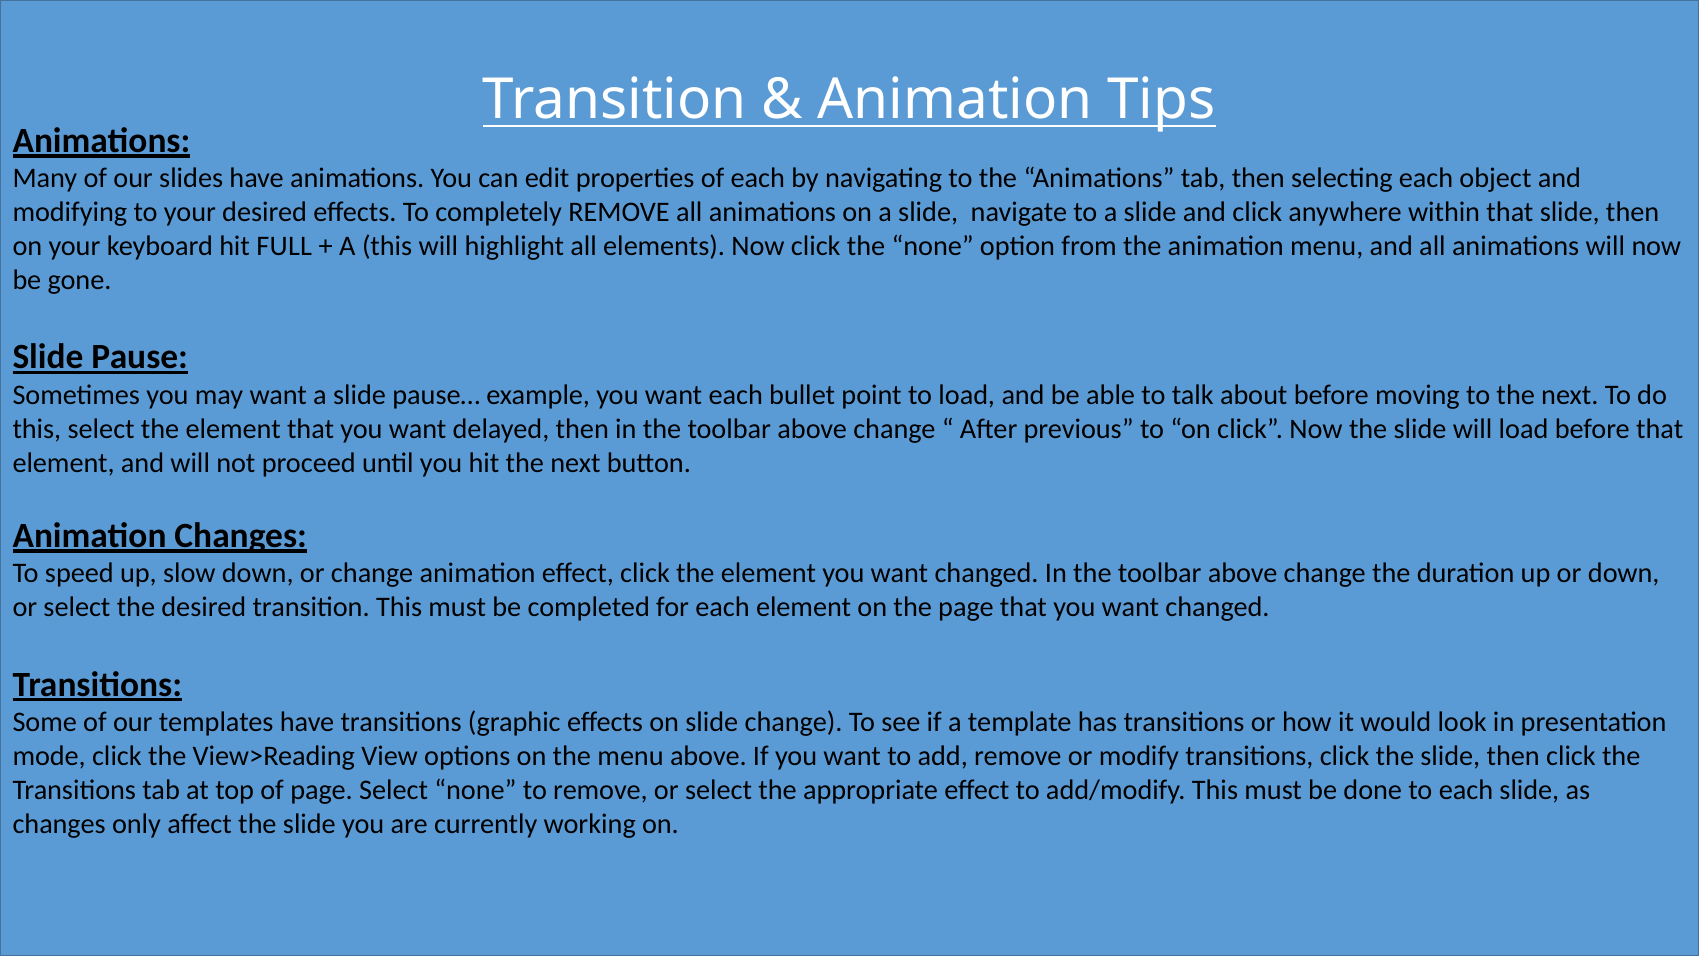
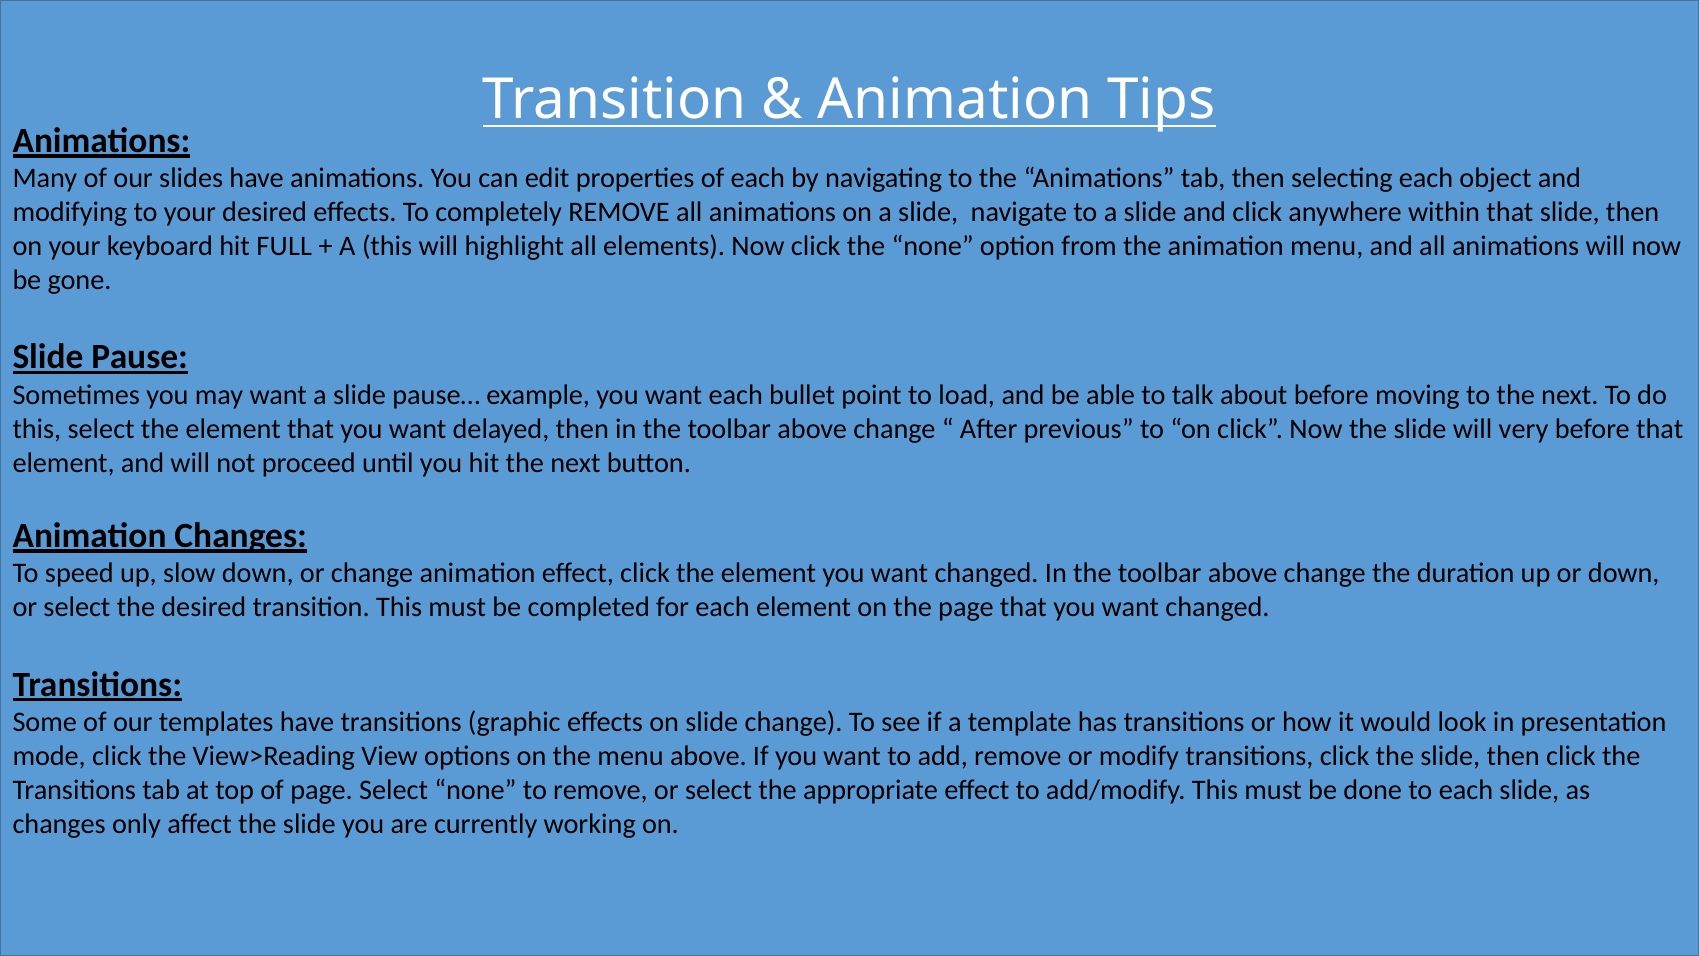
will load: load -> very
